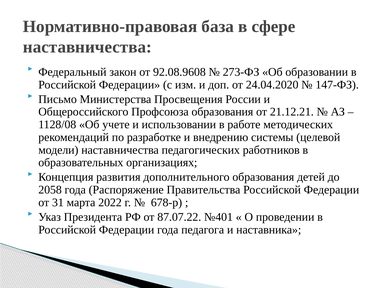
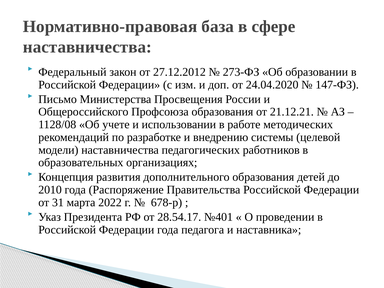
92.08.9608: 92.08.9608 -> 27.12.2012
2058: 2058 -> 2010
87.07.22: 87.07.22 -> 28.54.17
